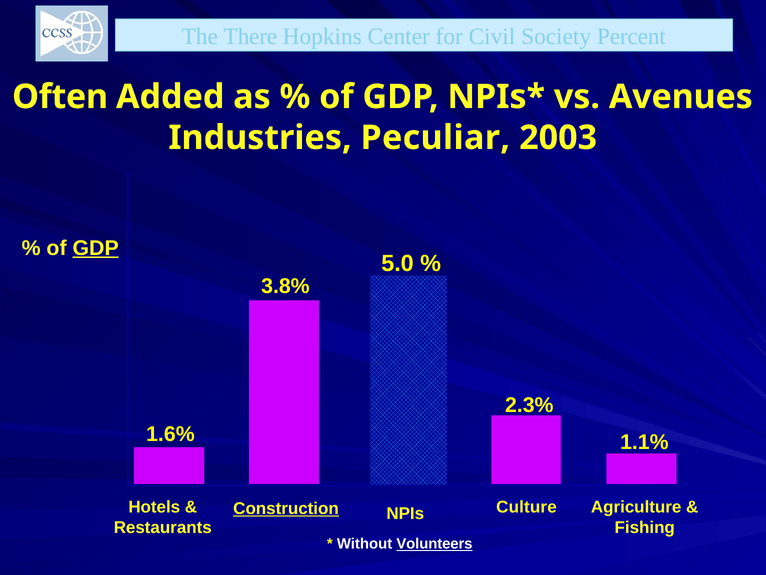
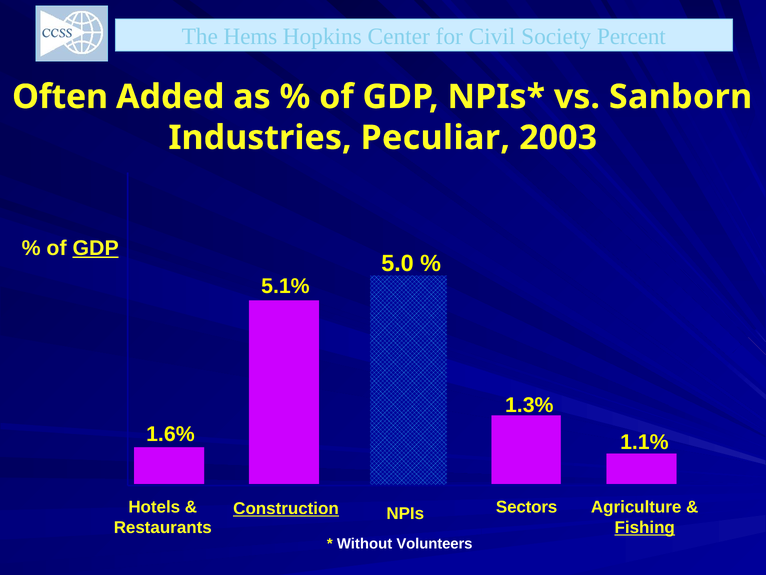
There: There -> Hems
Avenues: Avenues -> Sanborn
3.8%: 3.8% -> 5.1%
2.3%: 2.3% -> 1.3%
Culture: Culture -> Sectors
Fishing underline: none -> present
Volunteers underline: present -> none
